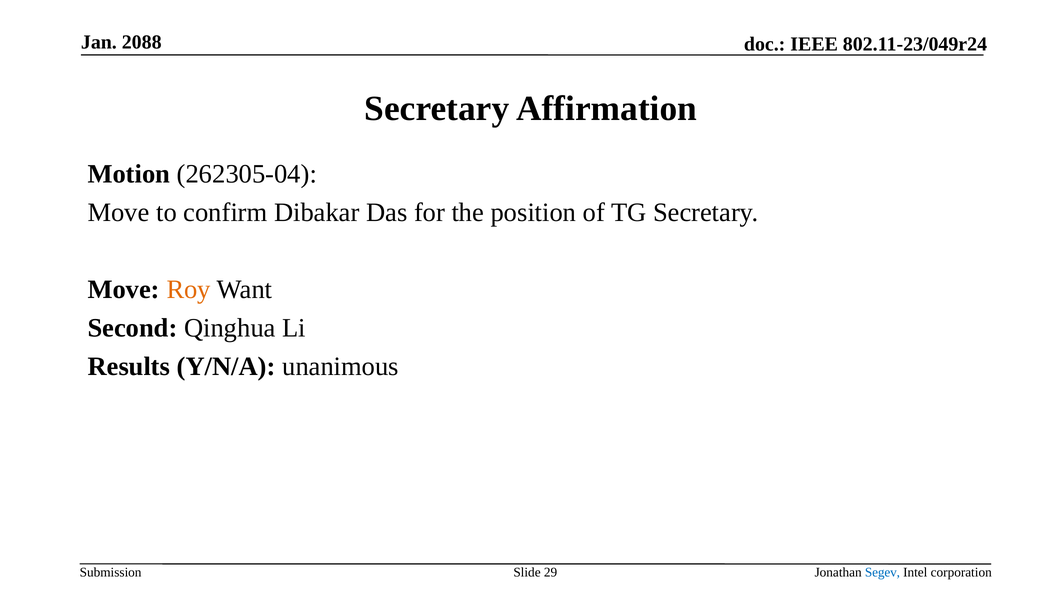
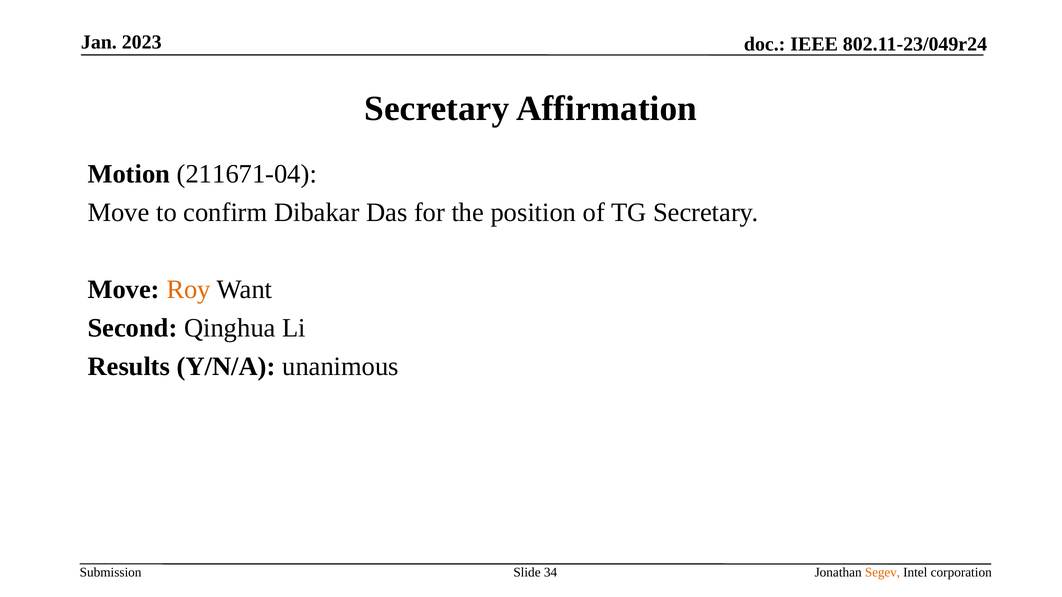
2088: 2088 -> 2023
262305-04: 262305-04 -> 211671-04
29: 29 -> 34
Segev colour: blue -> orange
